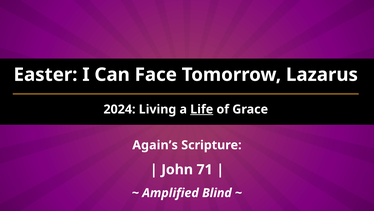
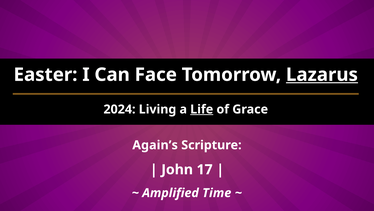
Lazarus underline: none -> present
71: 71 -> 17
Blind: Blind -> Time
